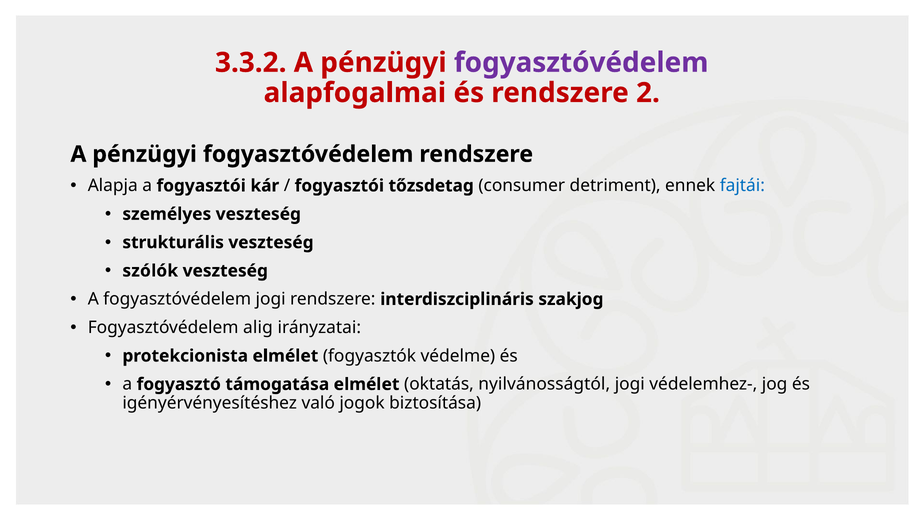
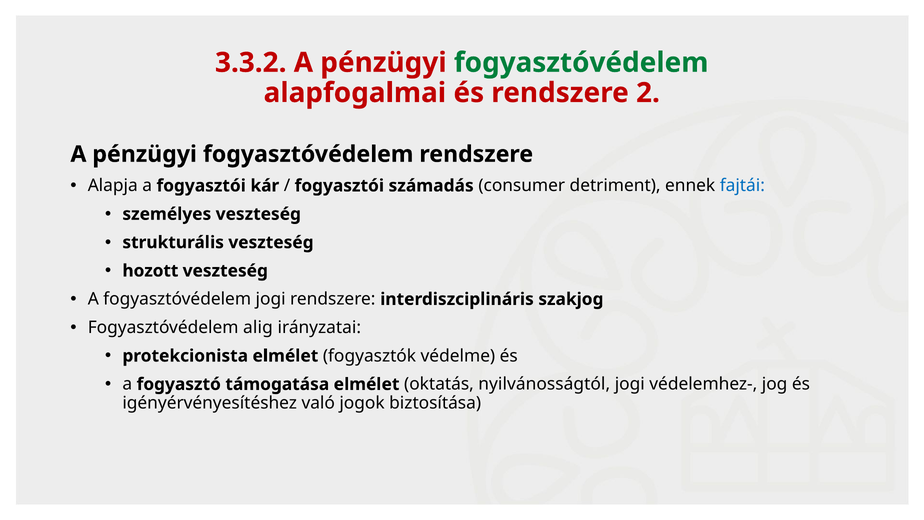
fogyasztóvédelem at (581, 63) colour: purple -> green
tőzsdetag: tőzsdetag -> számadás
szólók: szólók -> hozott
